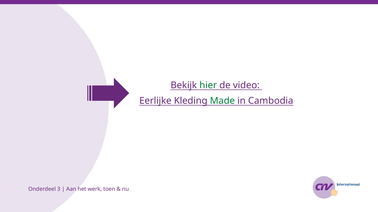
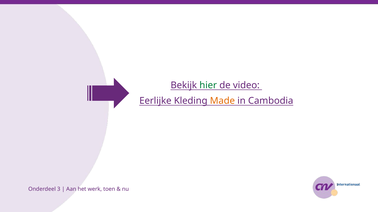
Made colour: green -> orange
